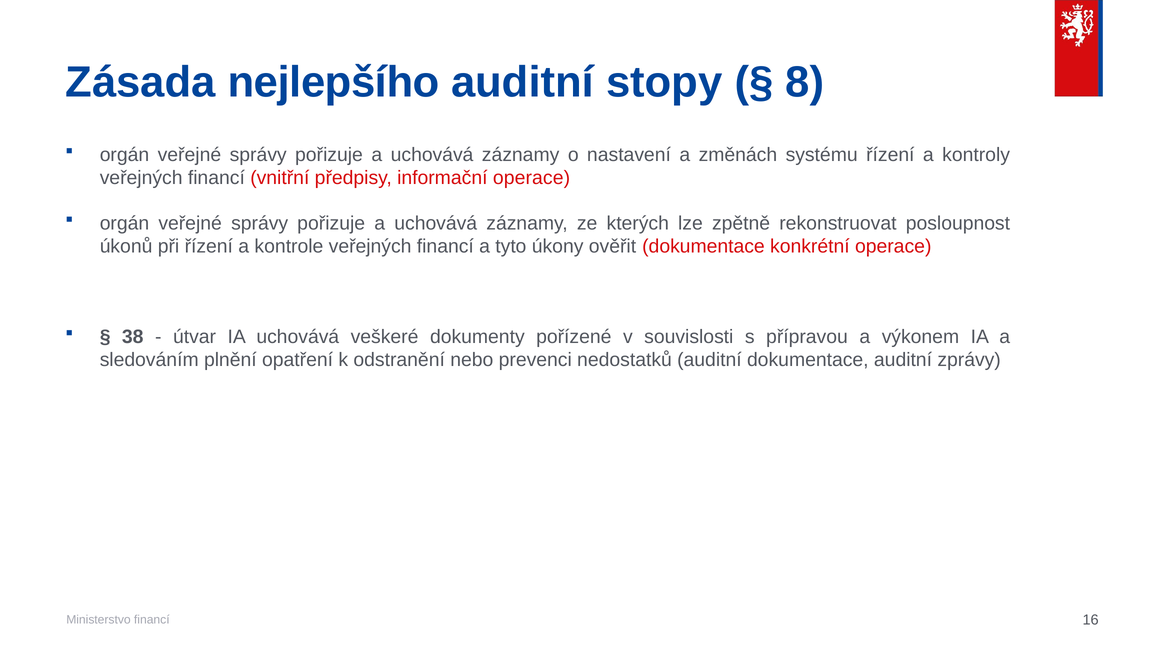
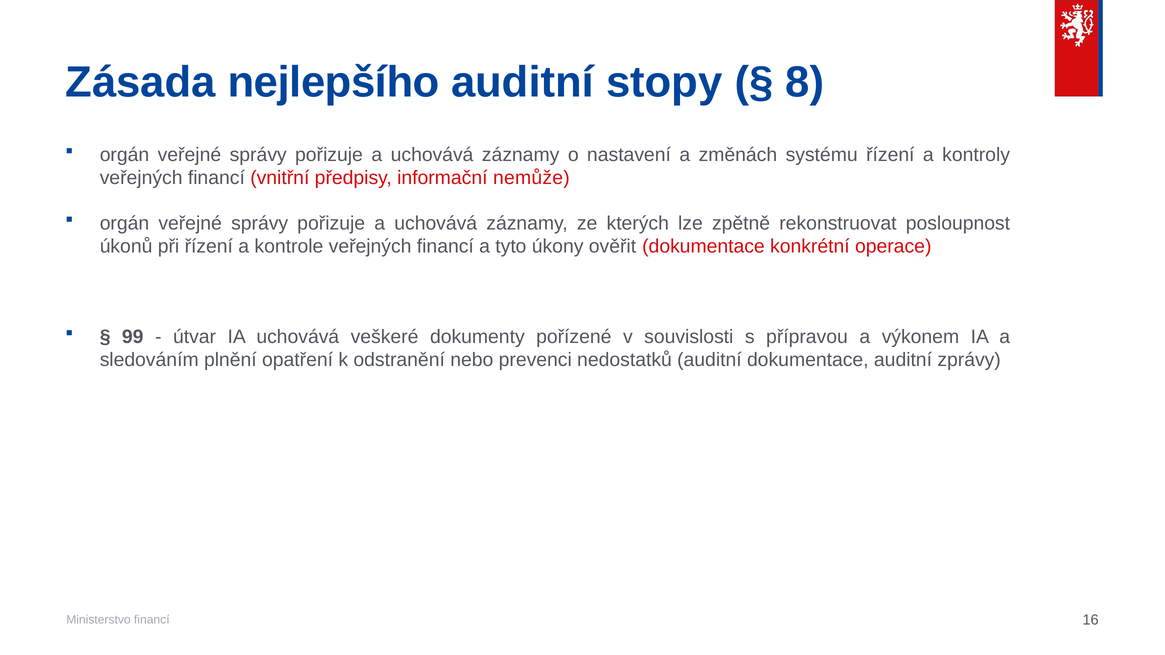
informační operace: operace -> nemůže
38: 38 -> 99
